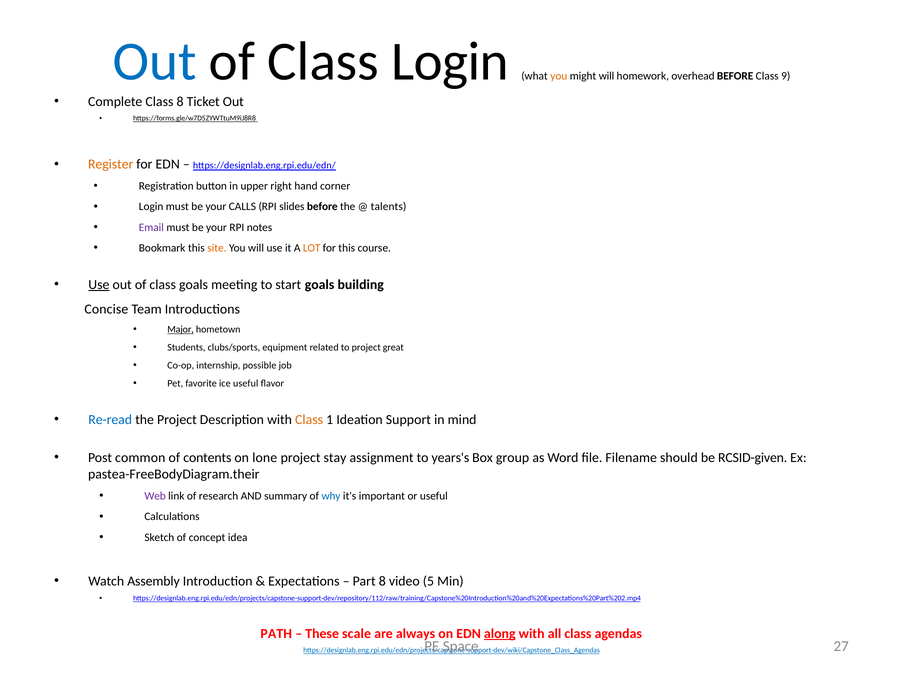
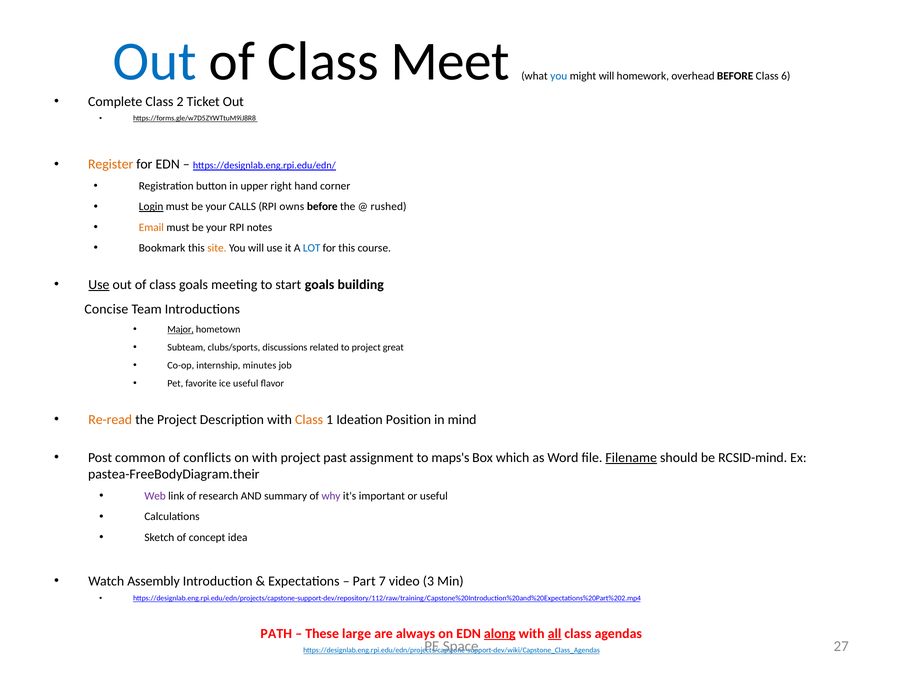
Class Login: Login -> Meet
you at (559, 76) colour: orange -> blue
9: 9 -> 6
Class 8: 8 -> 2
Login at (151, 207) underline: none -> present
slides: slides -> owns
talents: talents -> rushed
Email colour: purple -> orange
LOT colour: orange -> blue
Students: Students -> Subteam
equipment: equipment -> discussions
possible: possible -> minutes
Re-read colour: blue -> orange
Support: Support -> Position
contents: contents -> conflicts
on lone: lone -> with
stay: stay -> past
years's: years's -> maps's
group: group -> which
Filename underline: none -> present
RCSID-given: RCSID-given -> RCSID-mind
why colour: blue -> purple
Part 8: 8 -> 7
5: 5 -> 3
scale: scale -> large
all underline: none -> present
